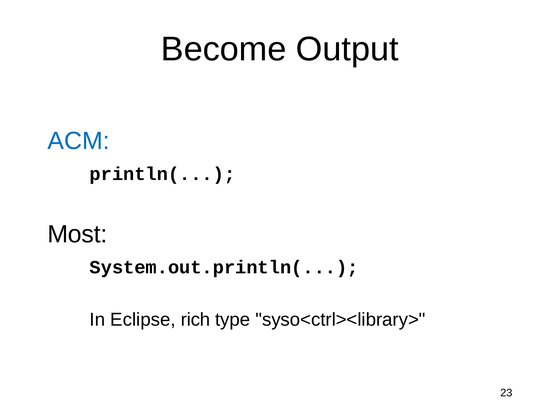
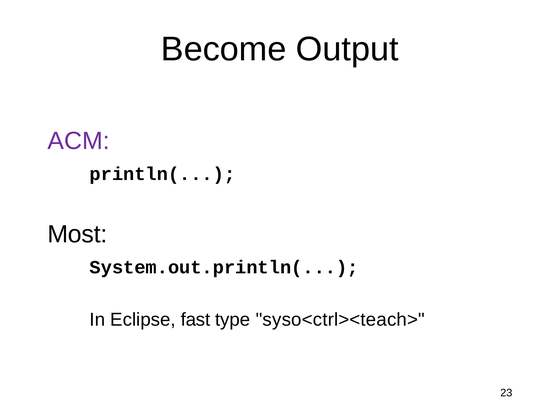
ACM colour: blue -> purple
rich: rich -> fast
syso<ctrl><library>: syso<ctrl><library> -> syso<ctrl><teach>
